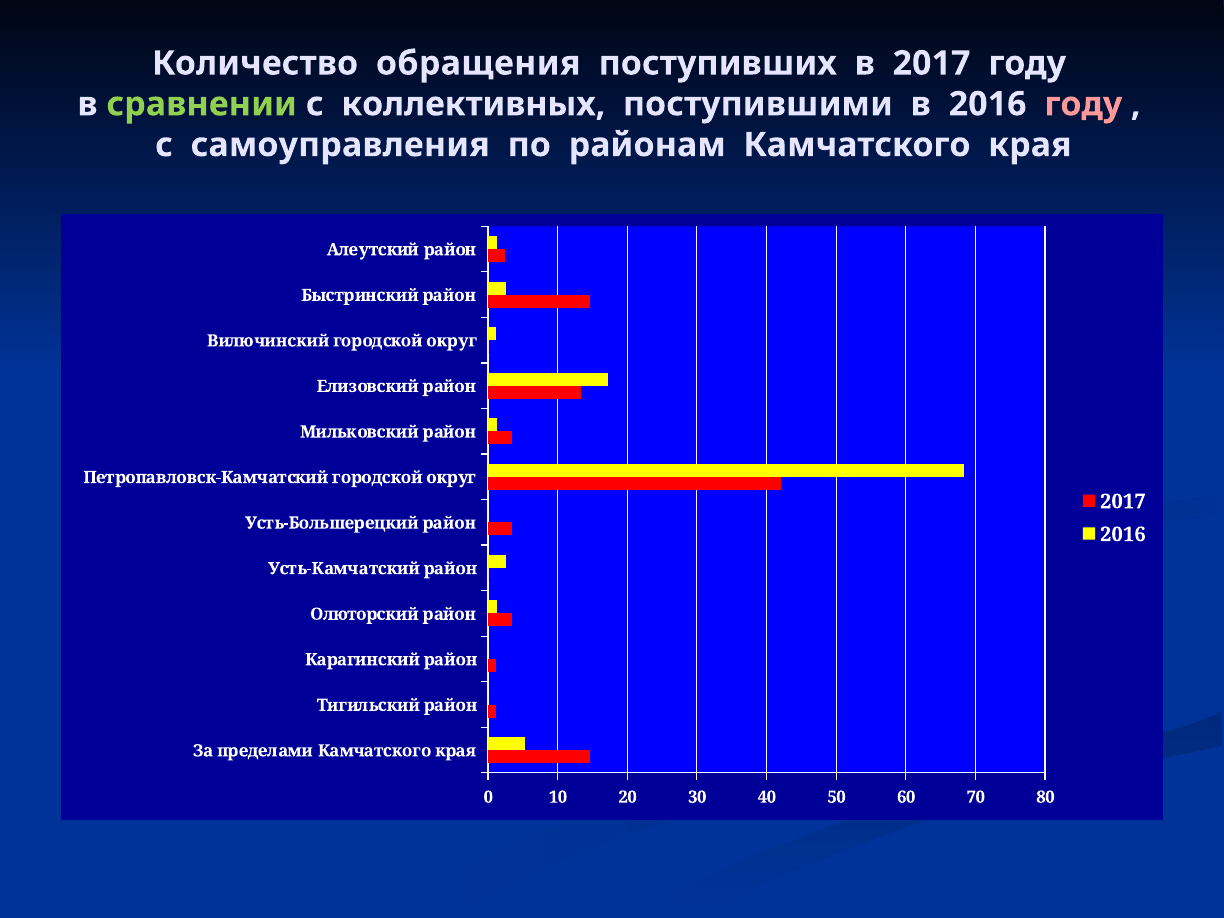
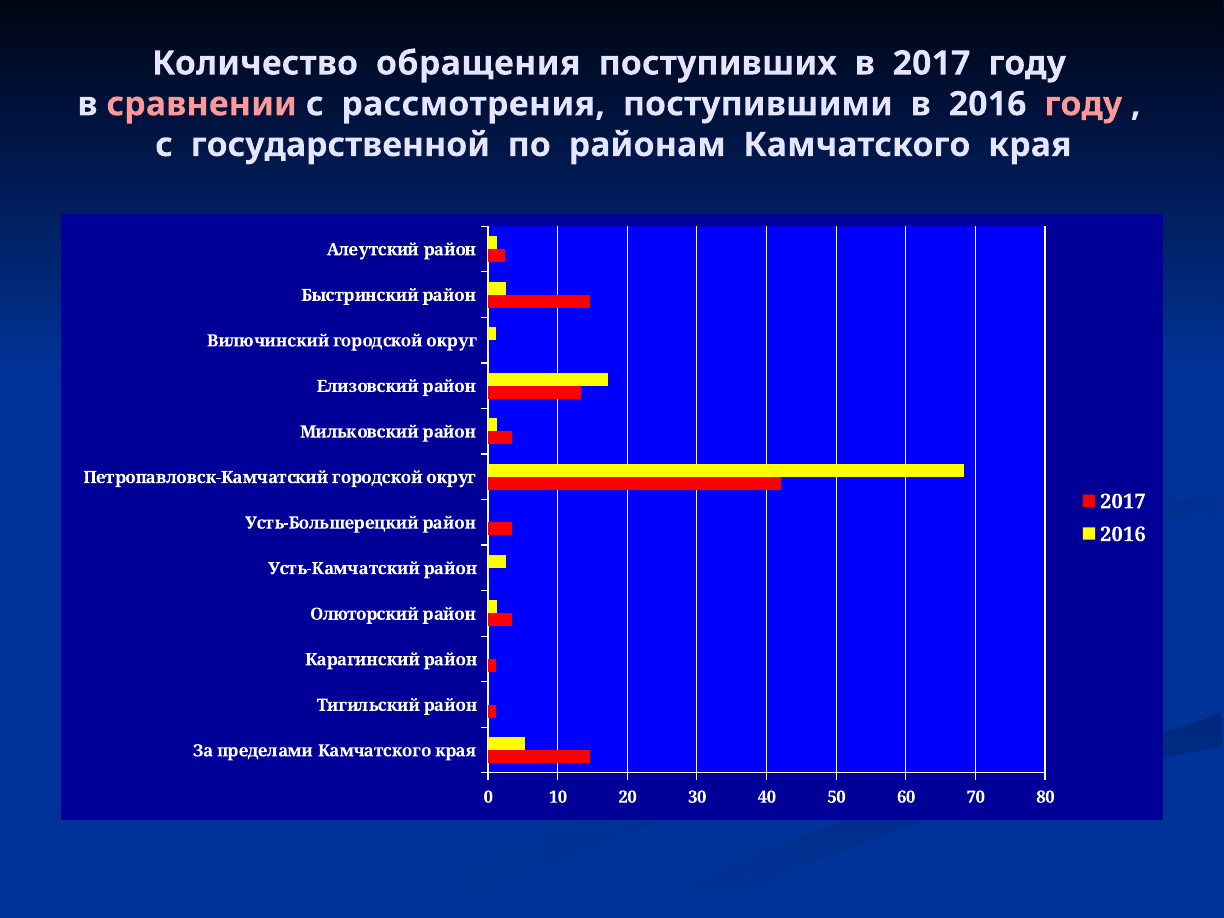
сравнении colour: light green -> pink
коллективных: коллективных -> рассмотрения
самоуправления: самоуправления -> государственной
